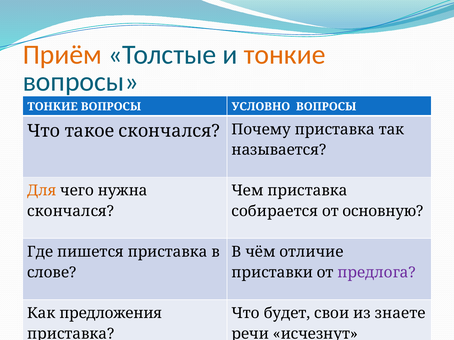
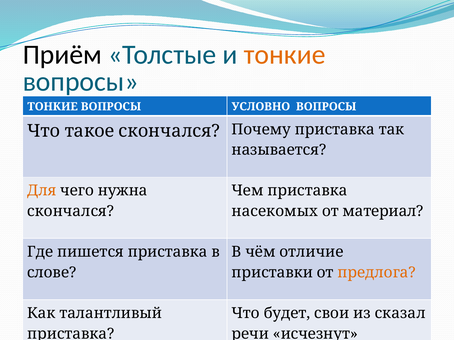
Приём colour: orange -> black
собирается: собирается -> насекомых
основную: основную -> материал
предлога colour: purple -> orange
предложения: предложения -> талантливый
знаете: знаете -> сказал
